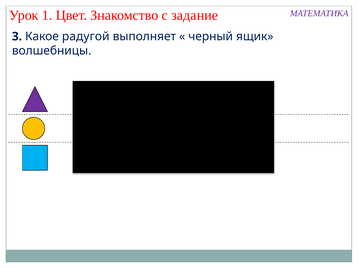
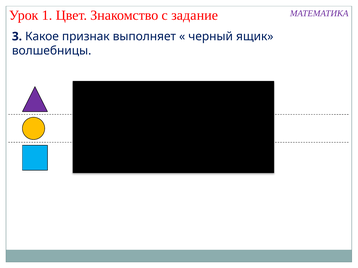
радугой: радугой -> признак
